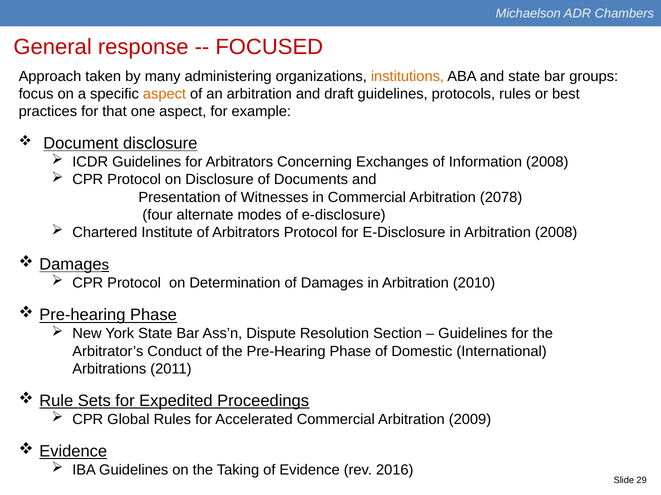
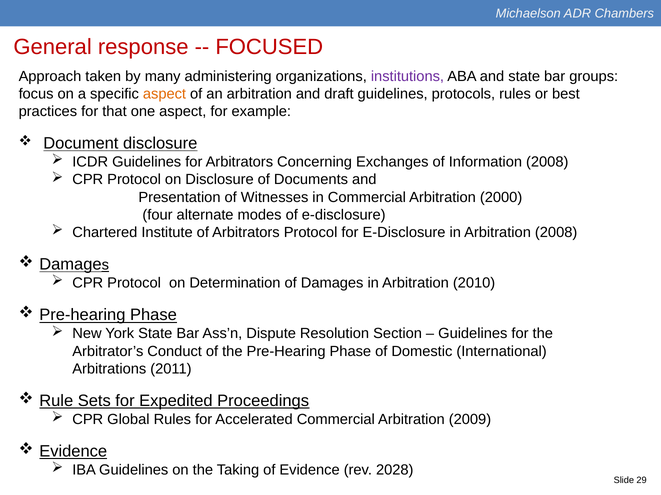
institutions colour: orange -> purple
2078: 2078 -> 2000
2016: 2016 -> 2028
